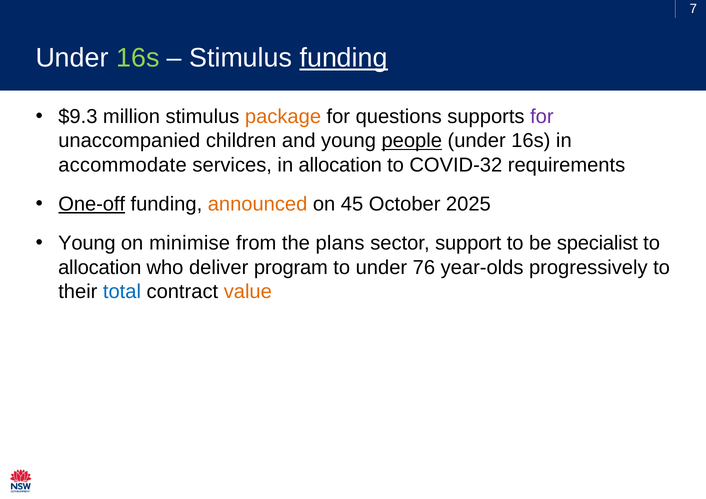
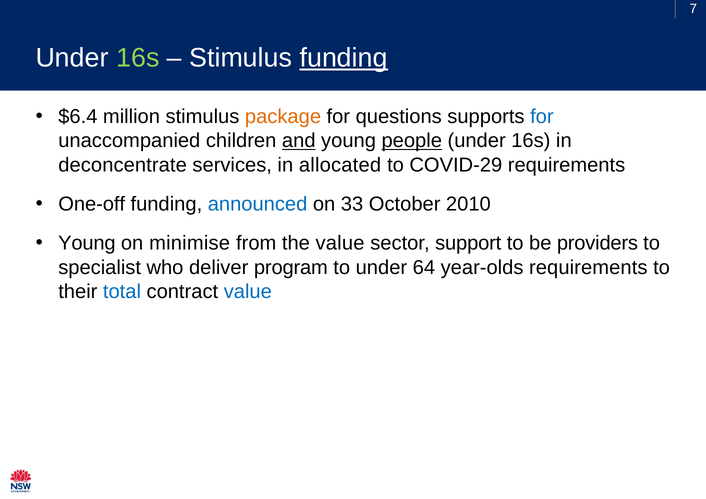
$9.3: $9.3 -> $6.4
for at (542, 117) colour: purple -> blue
and underline: none -> present
accommodate: accommodate -> deconcentrate
in allocation: allocation -> allocated
COVID-32: COVID-32 -> COVID-29
One-off underline: present -> none
announced colour: orange -> blue
45: 45 -> 33
2025: 2025 -> 2010
the plans: plans -> value
specialist: specialist -> providers
allocation at (100, 268): allocation -> specialist
76: 76 -> 64
year-olds progressively: progressively -> requirements
value at (248, 292) colour: orange -> blue
